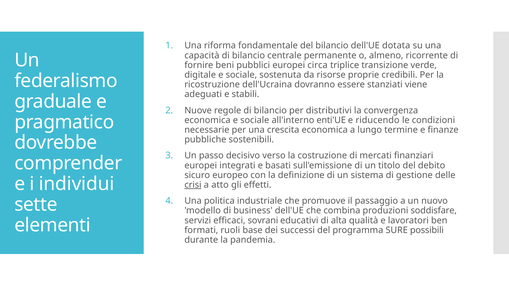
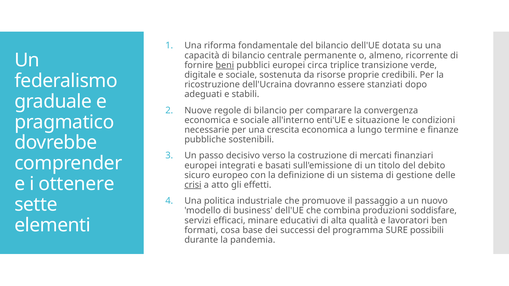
beni underline: none -> present
viene: viene -> dopo
distributivi: distributivi -> comparare
riducendo: riducendo -> situazione
individui: individui -> ottenere
sovrani: sovrani -> minare
ruoli: ruoli -> cosa
